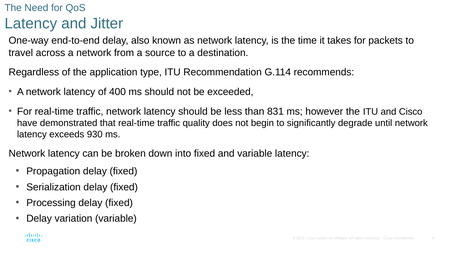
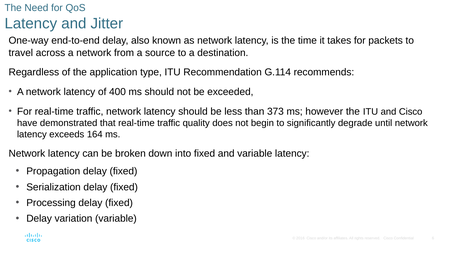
831: 831 -> 373
930: 930 -> 164
